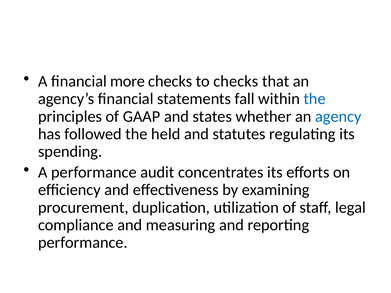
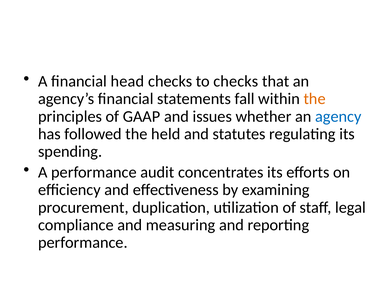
more: more -> head
the at (315, 99) colour: blue -> orange
states: states -> issues
